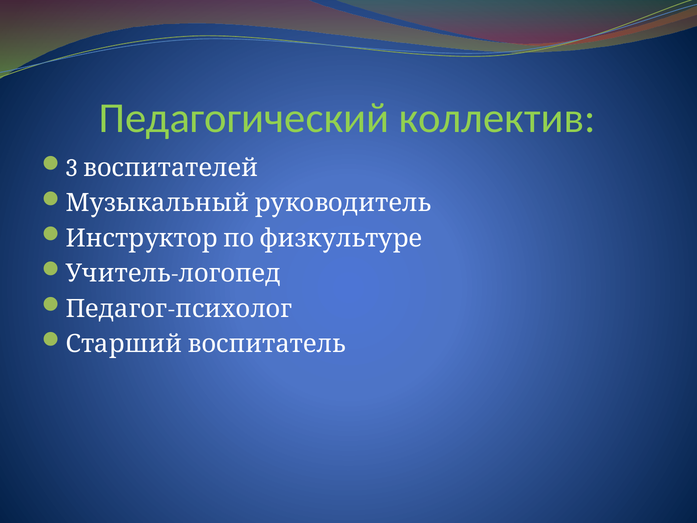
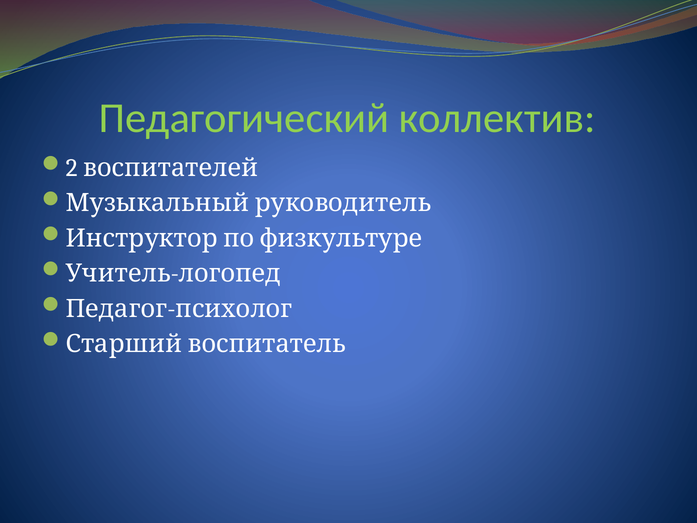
3: 3 -> 2
